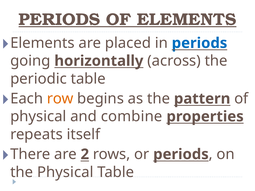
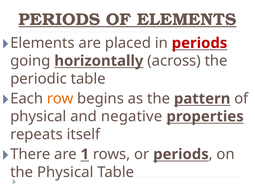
periods at (200, 43) colour: blue -> red
combine: combine -> negative
2: 2 -> 1
